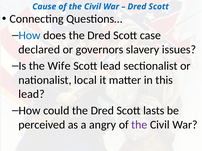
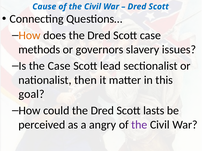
How at (30, 36) colour: blue -> orange
declared: declared -> methods
the Wife: Wife -> Case
local: local -> then
lead at (32, 94): lead -> goal
